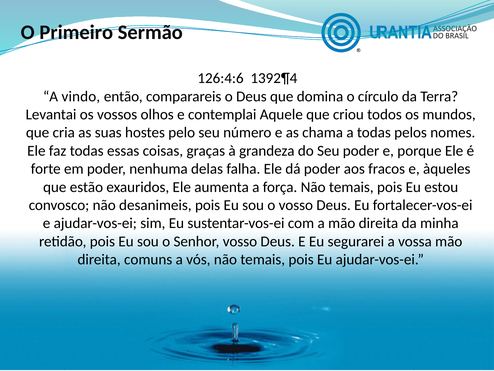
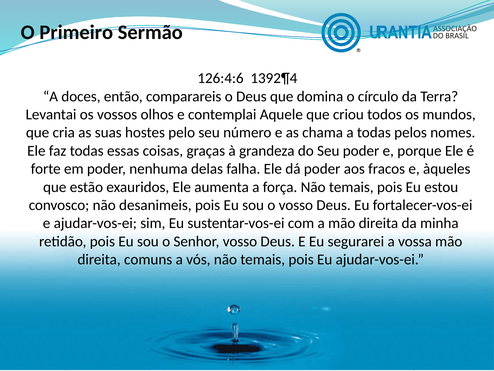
vindo: vindo -> doces
